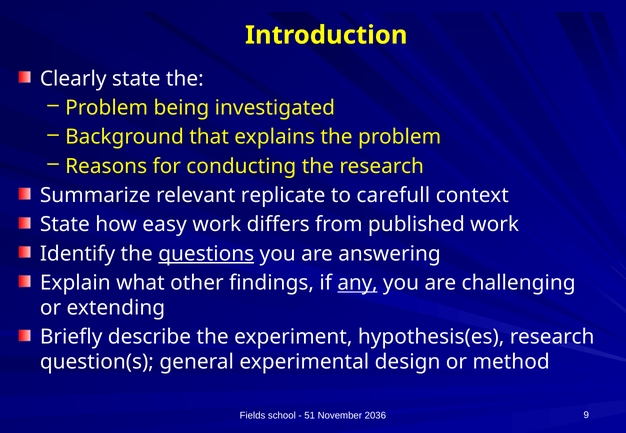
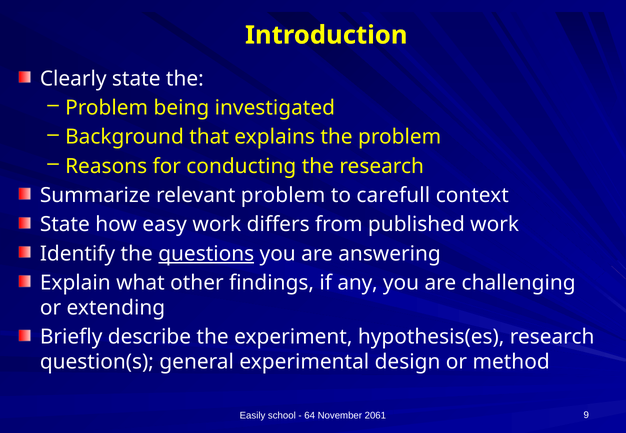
relevant replicate: replicate -> problem
any underline: present -> none
Fields: Fields -> Easily
51: 51 -> 64
2036: 2036 -> 2061
